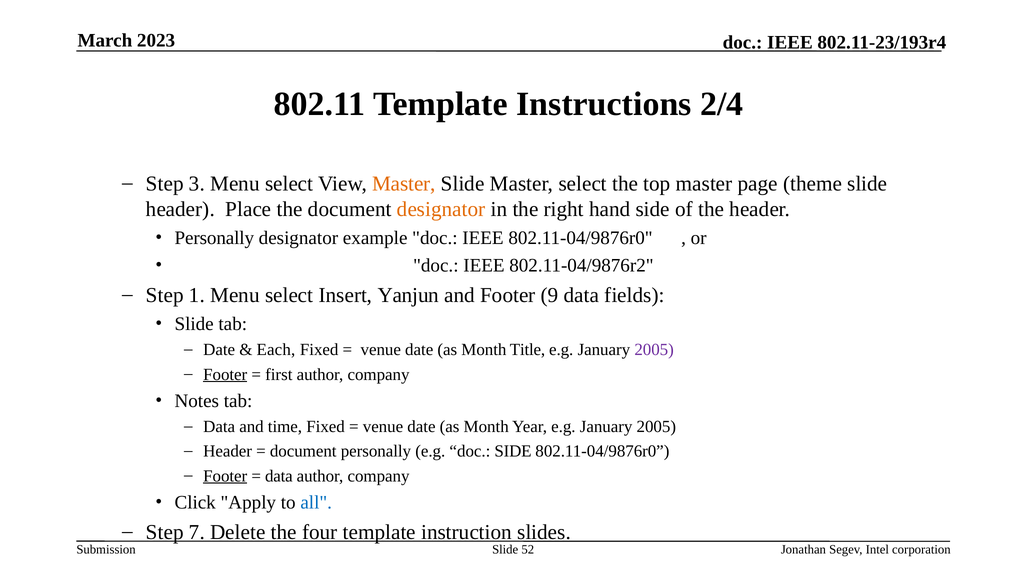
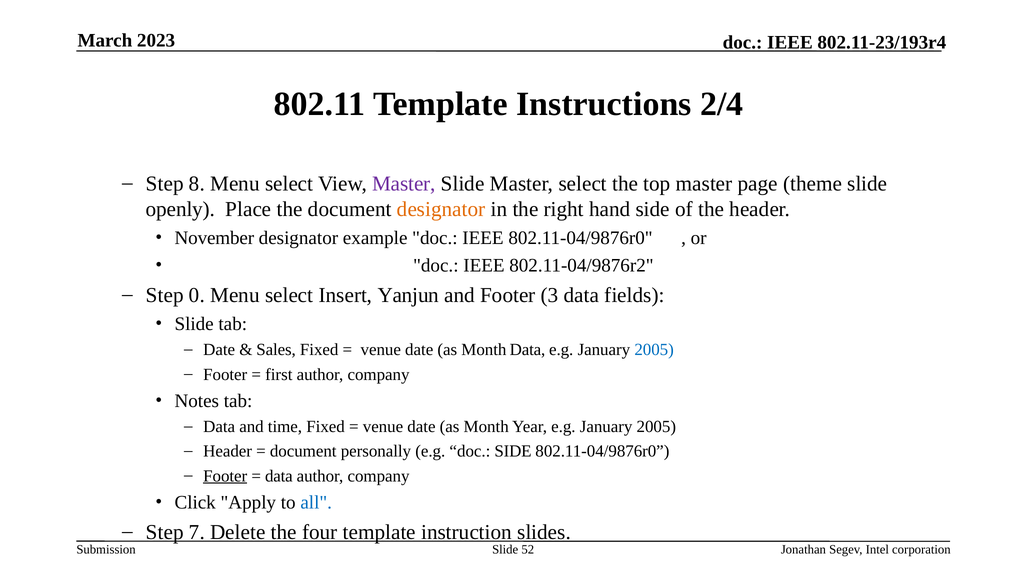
3: 3 -> 8
Master at (404, 183) colour: orange -> purple
header at (180, 209): header -> openly
Personally at (214, 238): Personally -> November
1: 1 -> 0
9: 9 -> 3
Each: Each -> Sales
Month Title: Title -> Data
2005 at (654, 350) colour: purple -> blue
Footer at (225, 374) underline: present -> none
